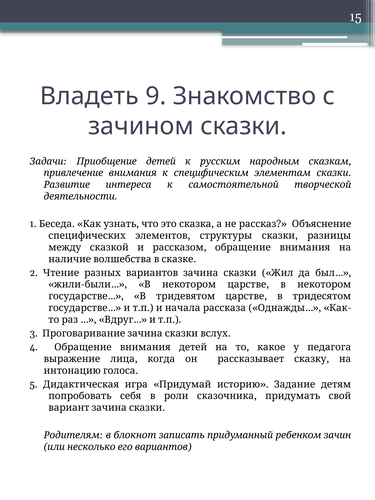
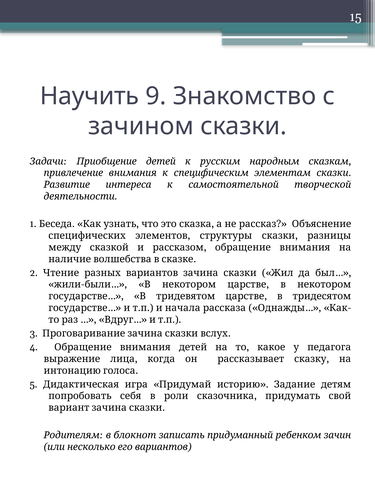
Владеть: Владеть -> Научить
